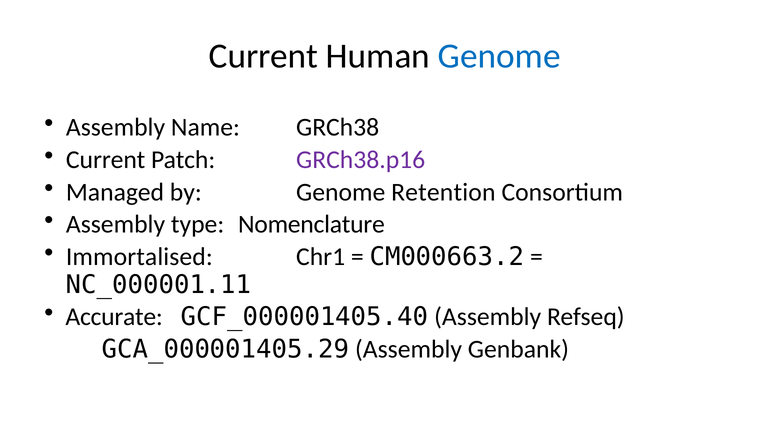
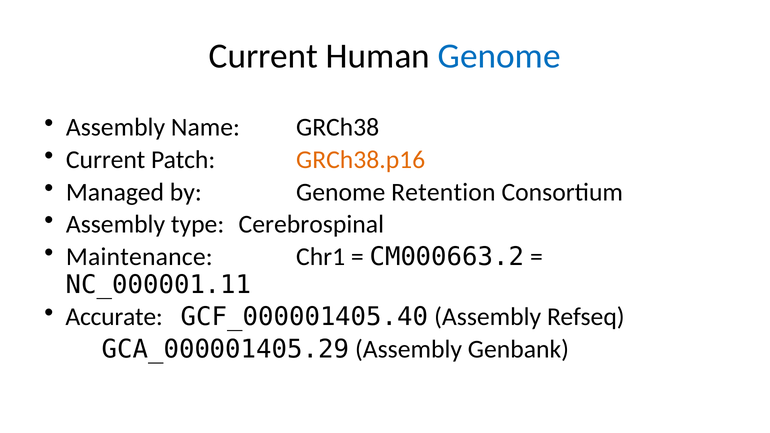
GRCh38.p16 colour: purple -> orange
Nomenclature: Nomenclature -> Cerebrospinal
Immortalised: Immortalised -> Maintenance
